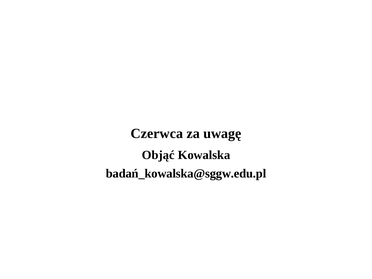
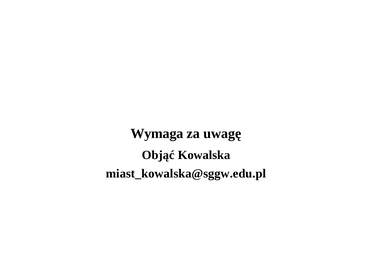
Czerwca: Czerwca -> Wymaga
badań_kowalska@sggw.edu.pl: badań_kowalska@sggw.edu.pl -> miast_kowalska@sggw.edu.pl
